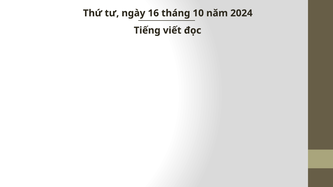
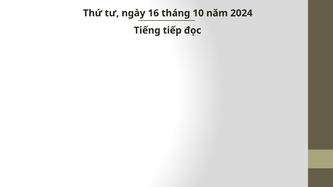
viết: viết -> tiếp
